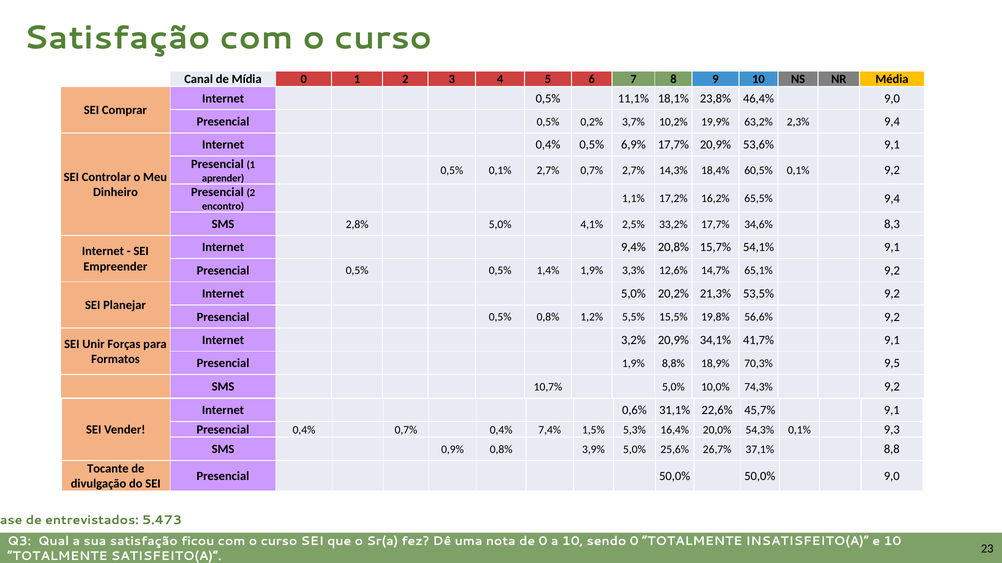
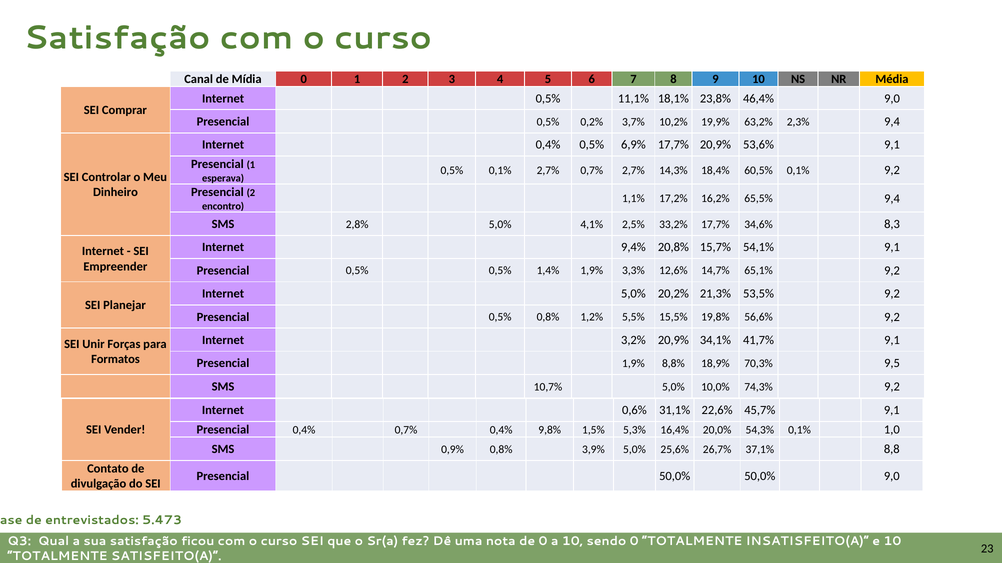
aprender: aprender -> esperava
7,4%: 7,4% -> 9,8%
9,3: 9,3 -> 1,0
Tocante: Tocante -> Contato
